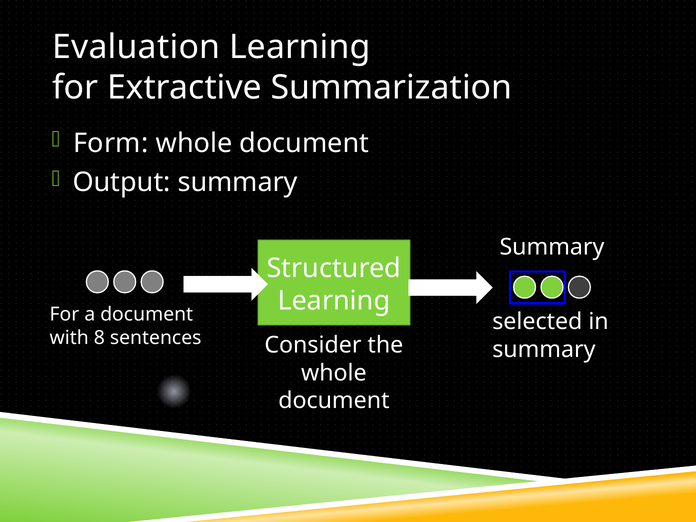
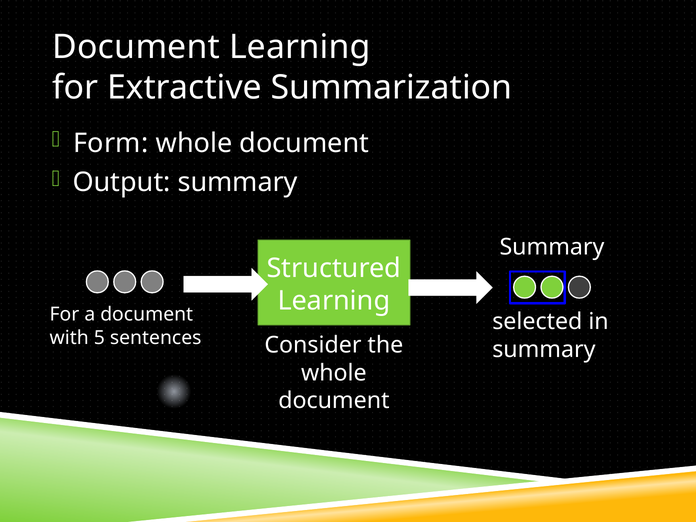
Evaluation at (136, 47): Evaluation -> Document
8: 8 -> 5
